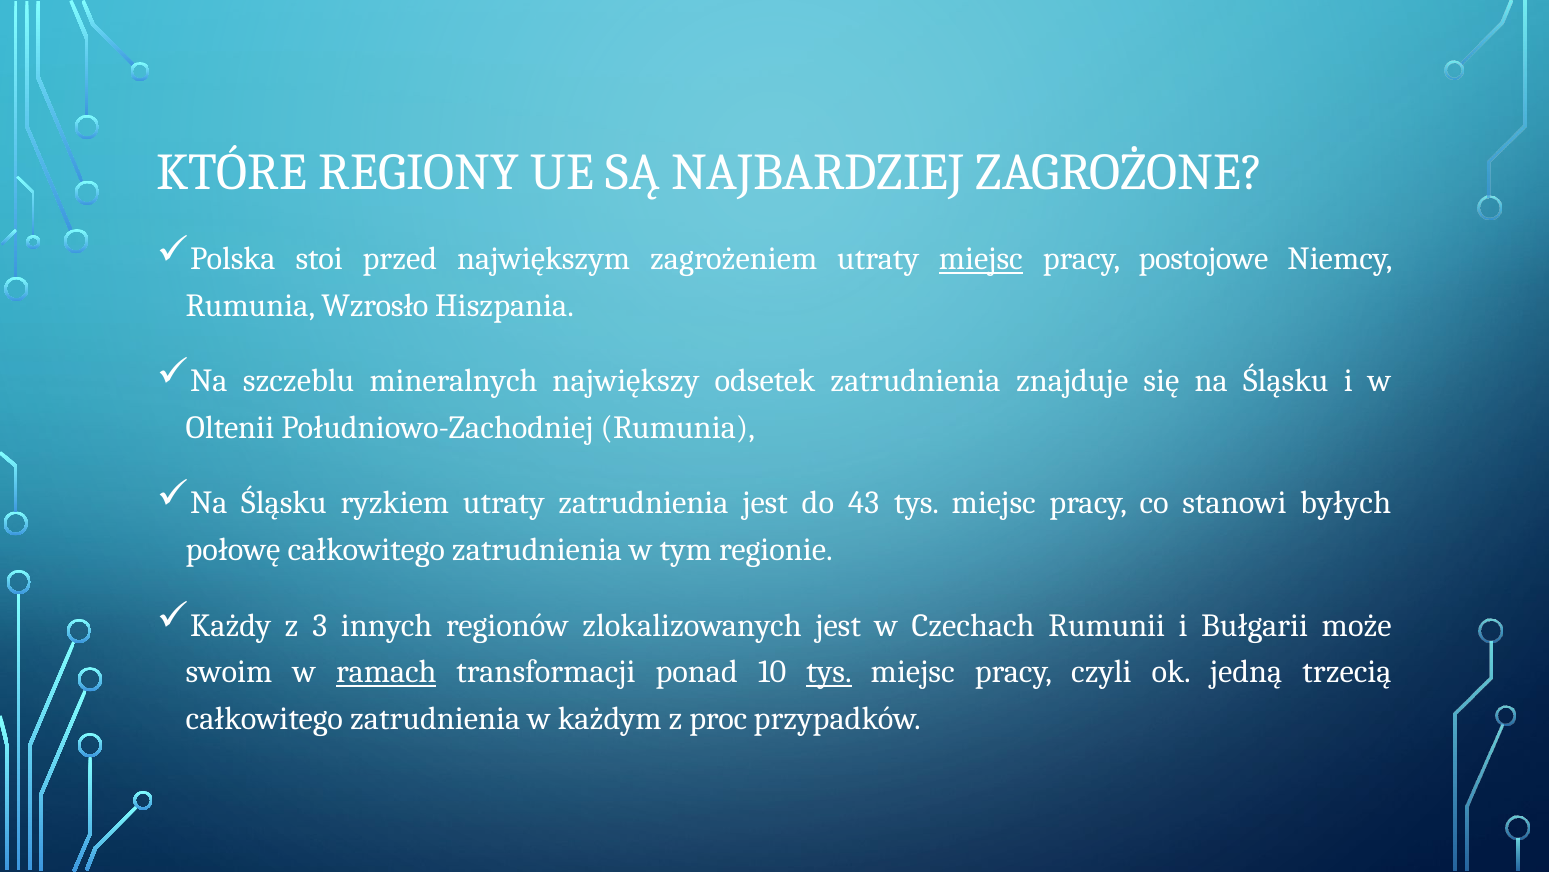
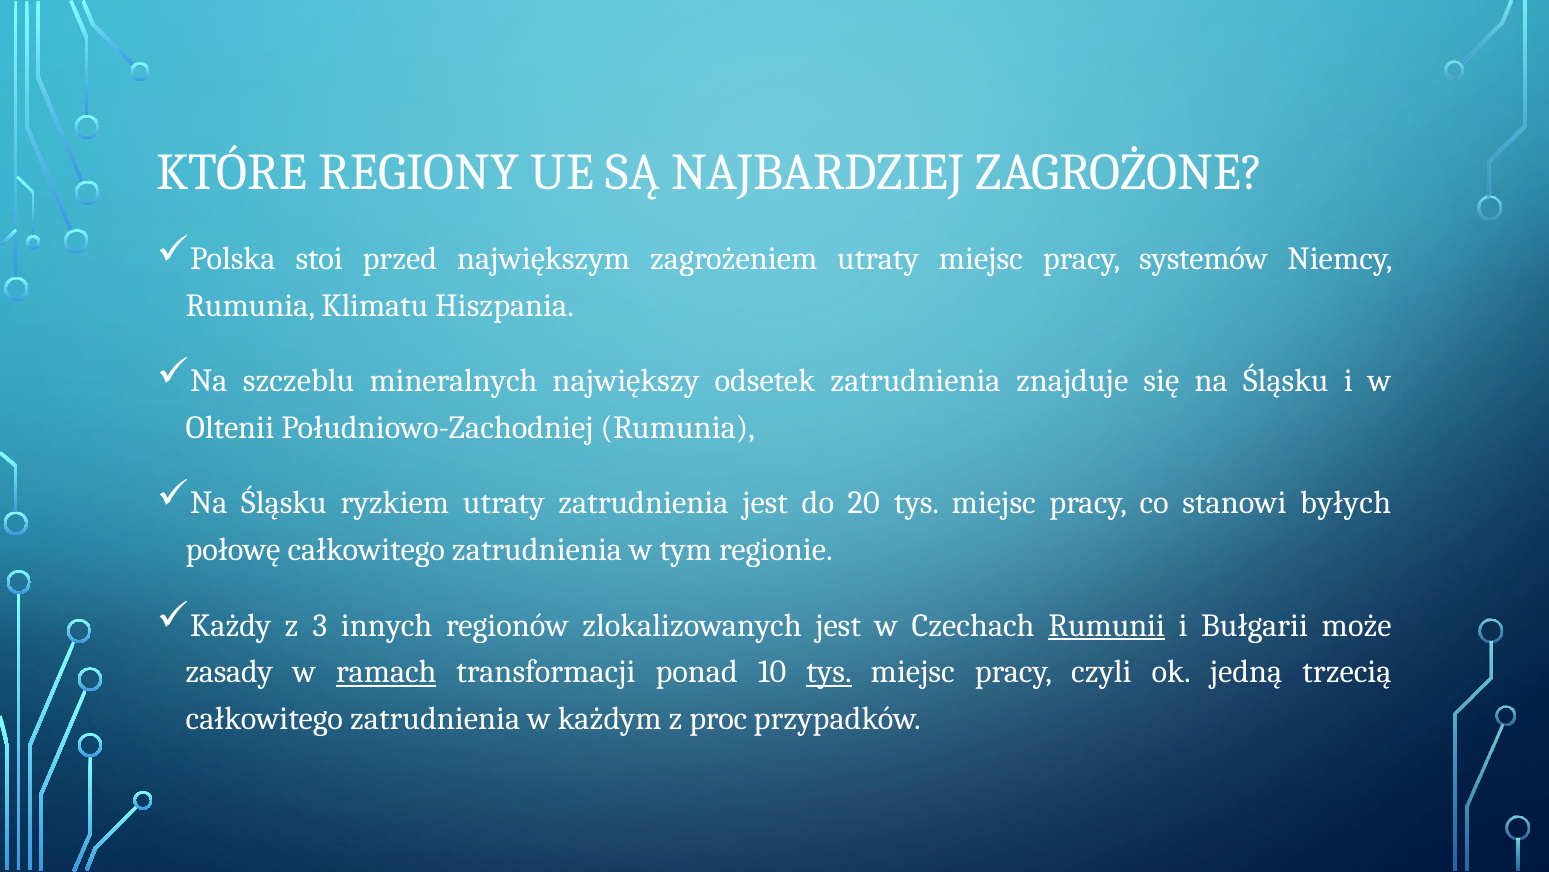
miejsc at (981, 259) underline: present -> none
postojowe: postojowe -> systemów
Wzrosło: Wzrosło -> Klimatu
43: 43 -> 20
Rumunii underline: none -> present
swoim: swoim -> zasady
